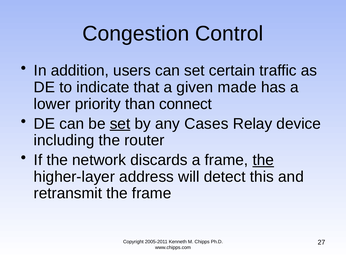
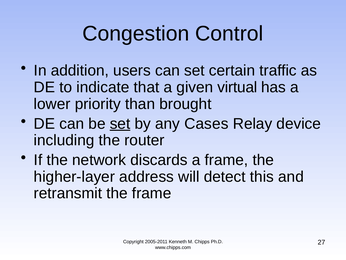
made: made -> virtual
connect: connect -> brought
the at (263, 160) underline: present -> none
